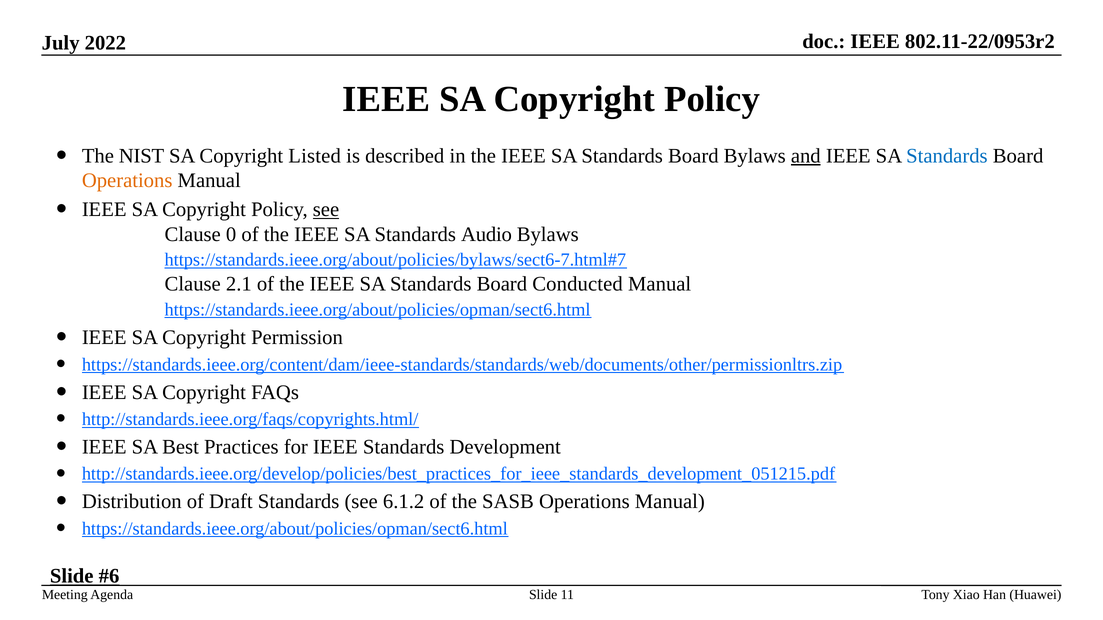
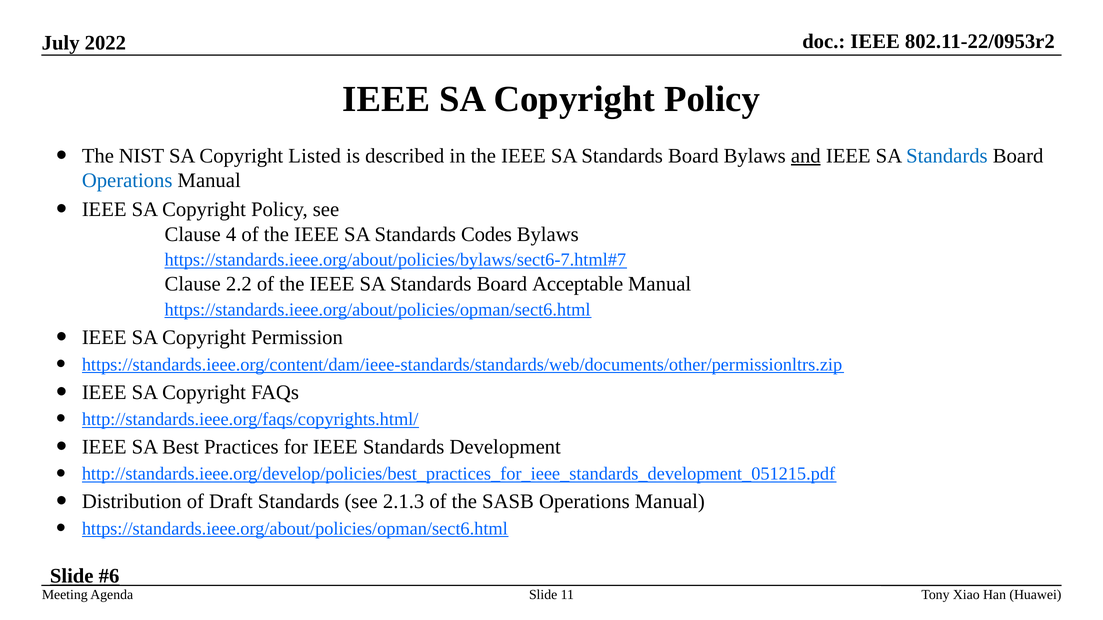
Operations at (127, 181) colour: orange -> blue
see at (326, 210) underline: present -> none
0: 0 -> 4
Audio: Audio -> Codes
2.1: 2.1 -> 2.2
Conducted: Conducted -> Acceptable
6.1.2: 6.1.2 -> 2.1.3
